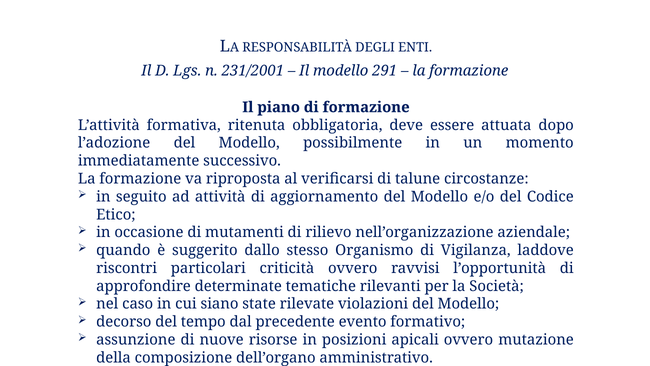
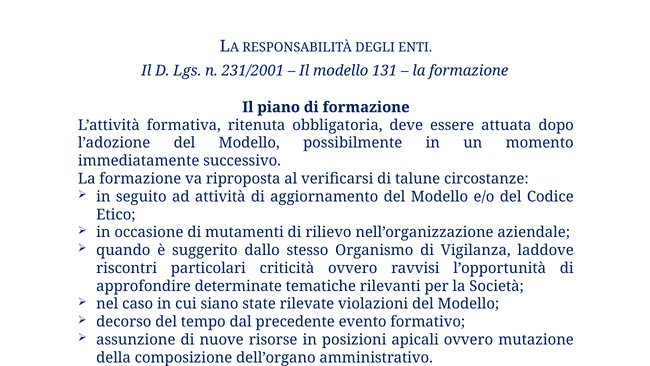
291: 291 -> 131
